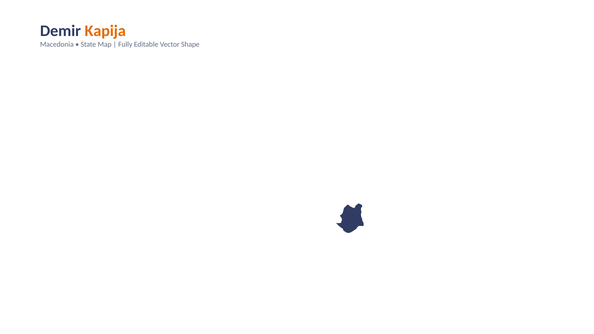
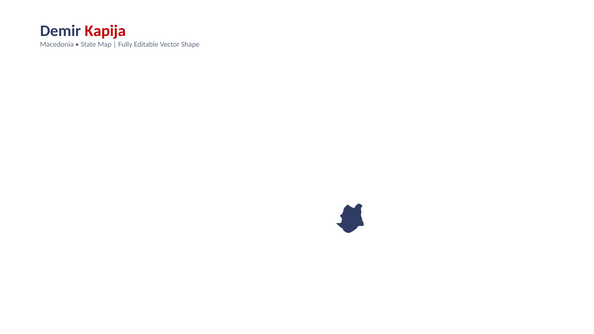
Kapija colour: orange -> red
